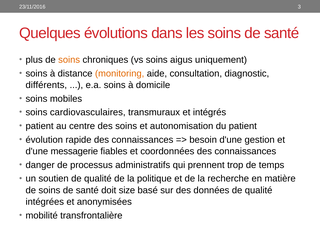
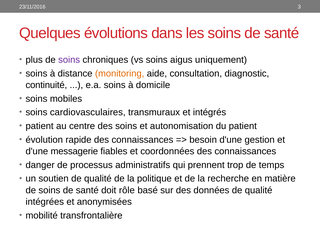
soins at (69, 60) colour: orange -> purple
différents: différents -> continuité
size: size -> rôle
